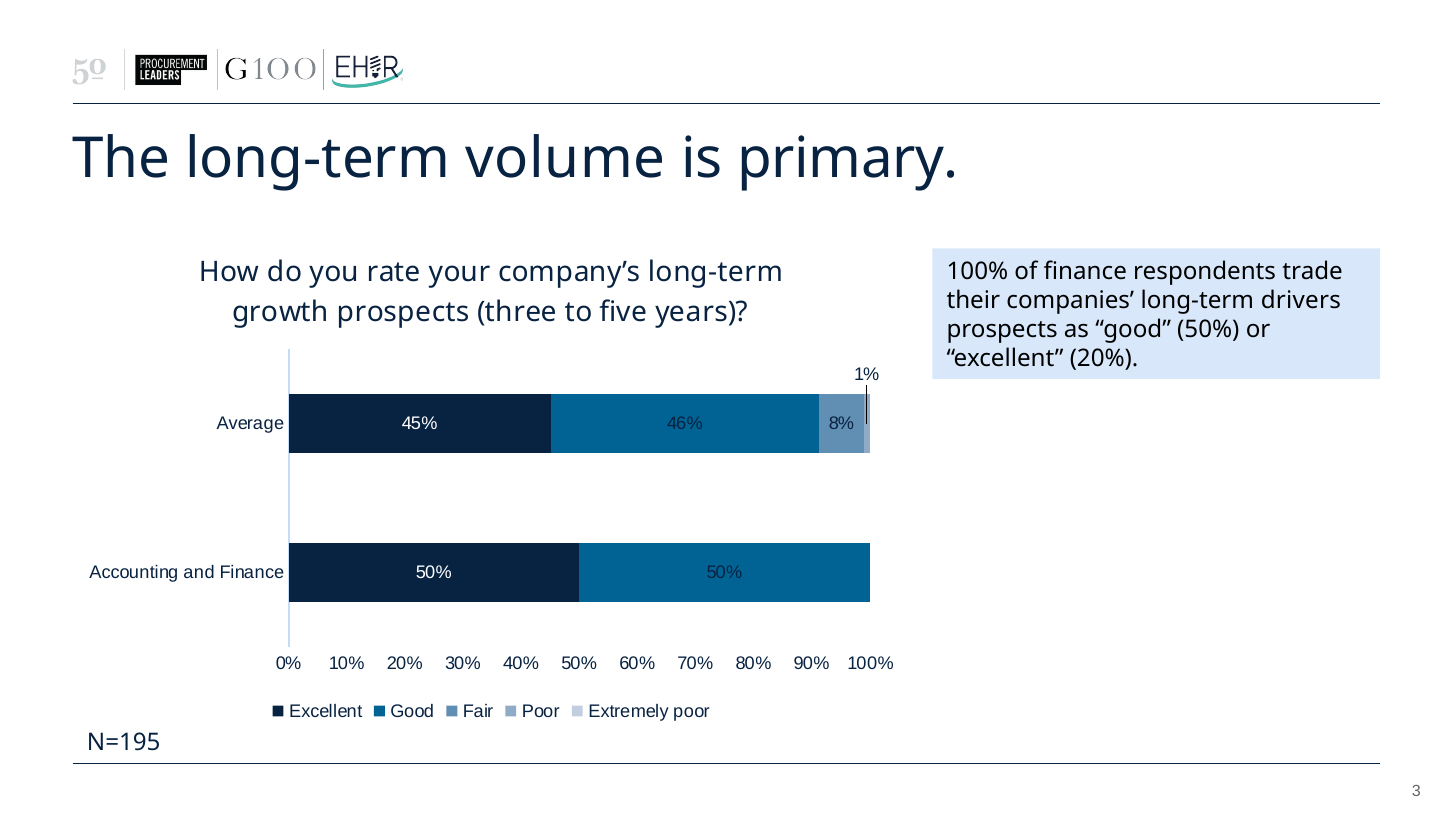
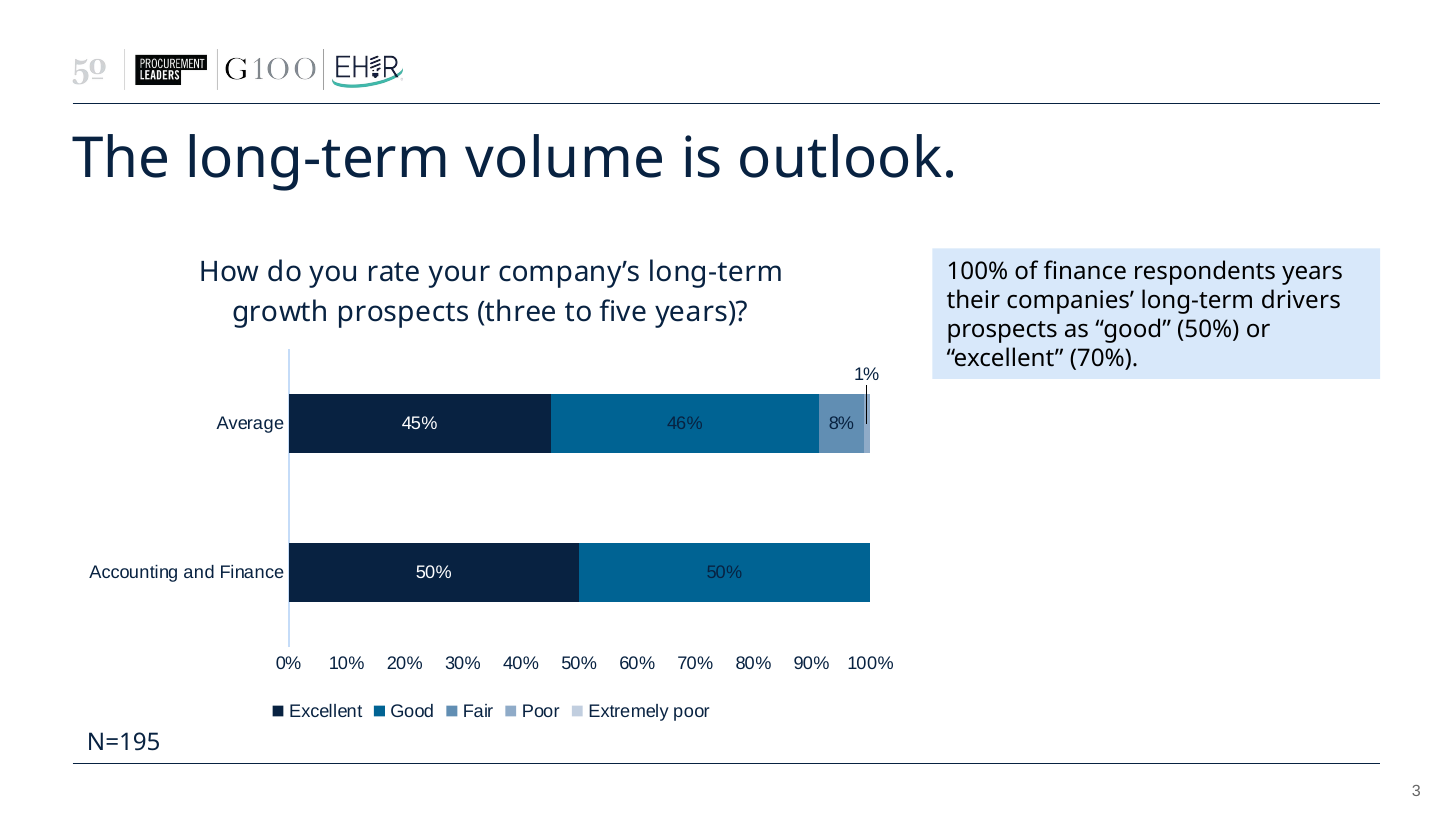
primary: primary -> outlook
respondents trade: trade -> years
excellent 20%: 20% -> 70%
